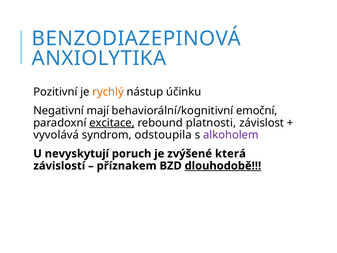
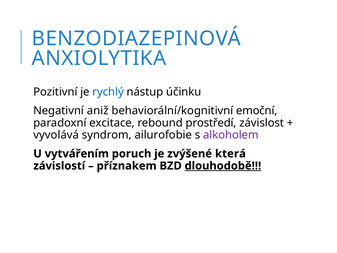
rychlý colour: orange -> blue
mají: mají -> aniž
excitace underline: present -> none
platnosti: platnosti -> prostředí
odstoupila: odstoupila -> ailurofobie
nevyskytují: nevyskytují -> vytvářením
